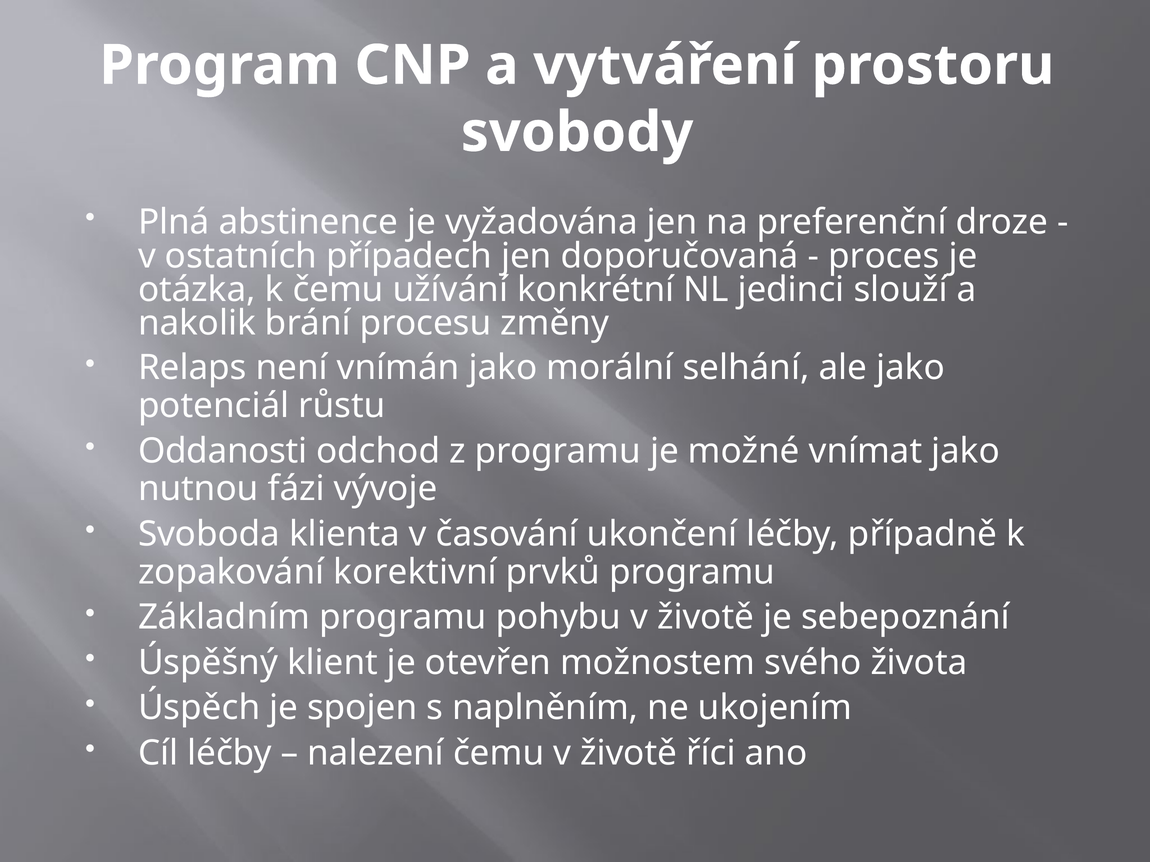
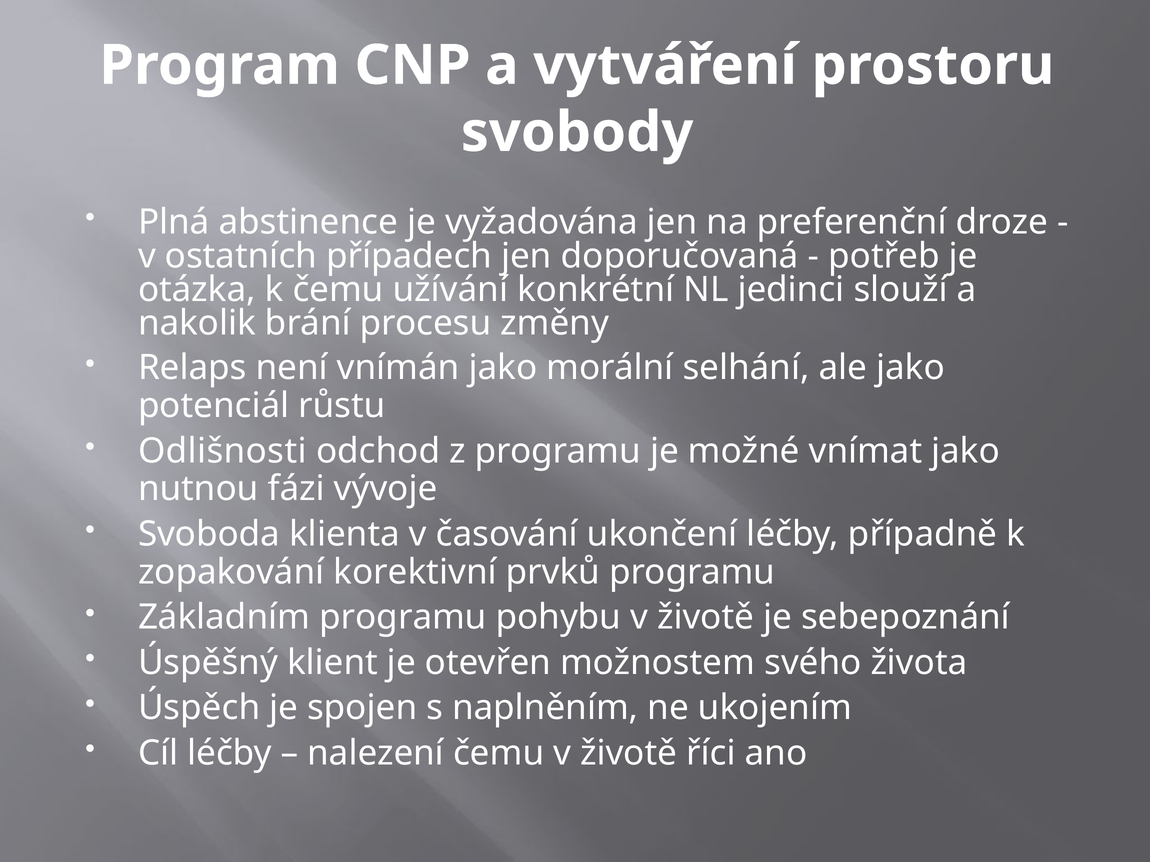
proces: proces -> potřeb
Oddanosti: Oddanosti -> Odlišnosti
